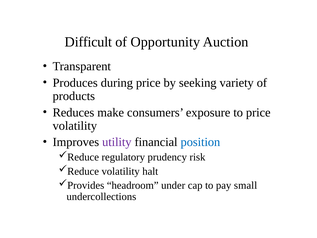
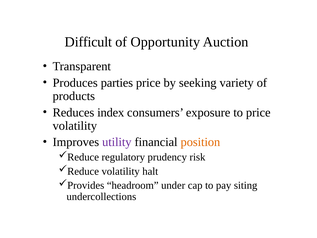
during: during -> parties
make: make -> index
position colour: blue -> orange
small: small -> siting
